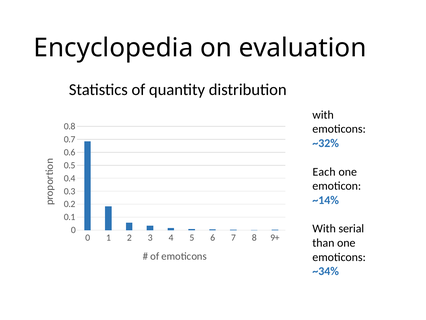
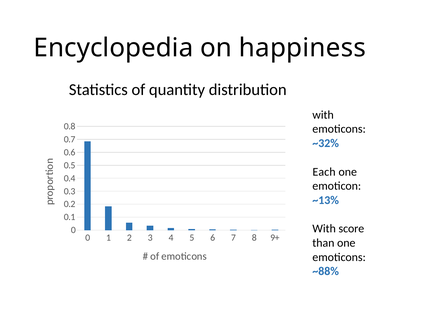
evaluation: evaluation -> happiness
~14%: ~14% -> ~13%
serial: serial -> score
~34%: ~34% -> ~88%
